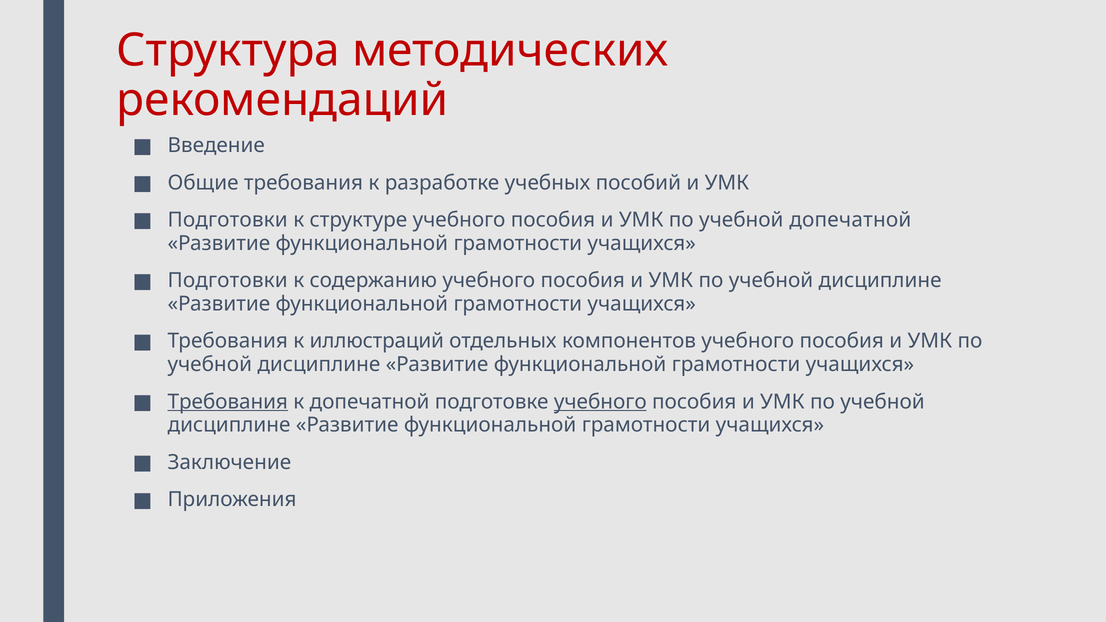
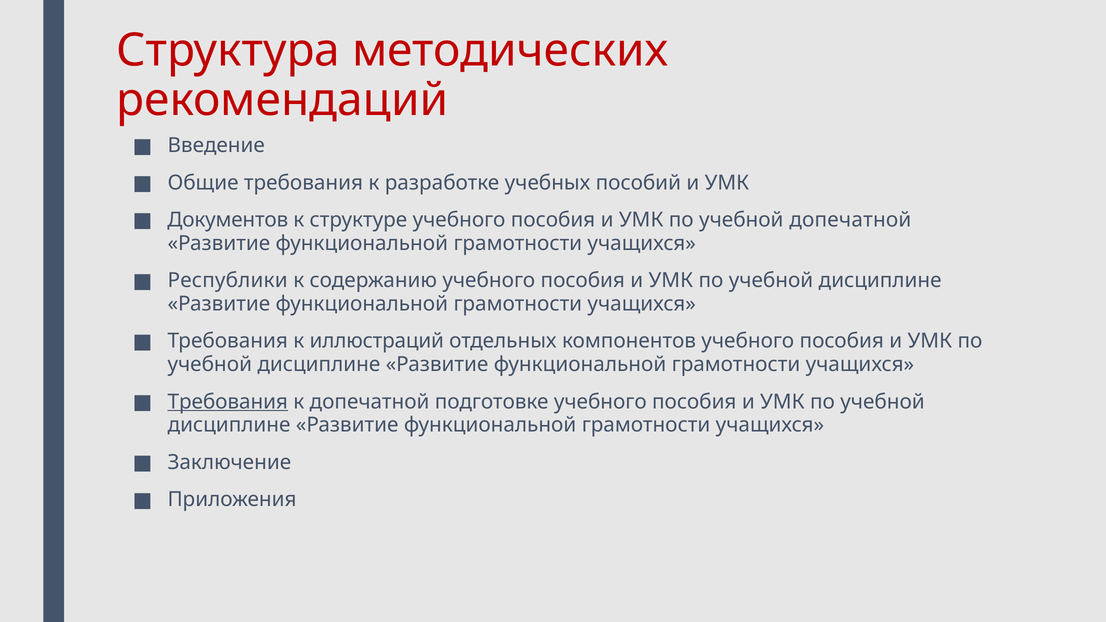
Подготовки at (228, 220): Подготовки -> Документов
Подготовки at (228, 281): Подготовки -> Республики
учебного at (600, 402) underline: present -> none
